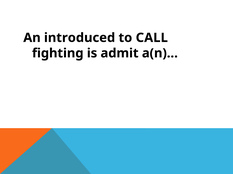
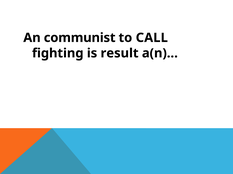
introduced: introduced -> communist
admit: admit -> result
